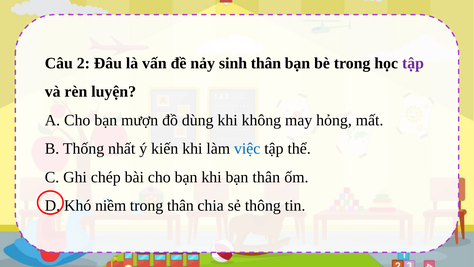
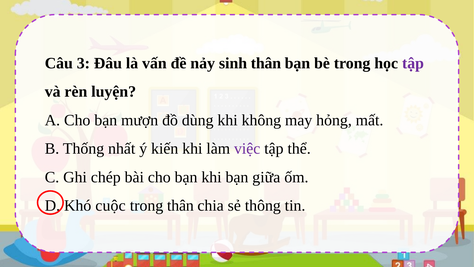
2: 2 -> 3
việc colour: blue -> purple
bạn thân: thân -> giữa
niềm: niềm -> cuộc
